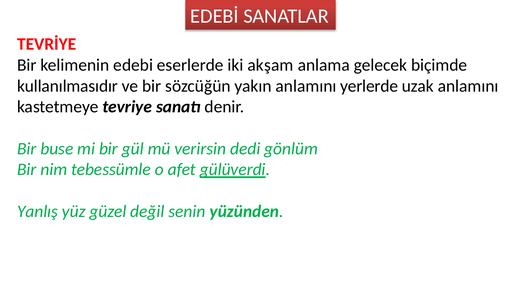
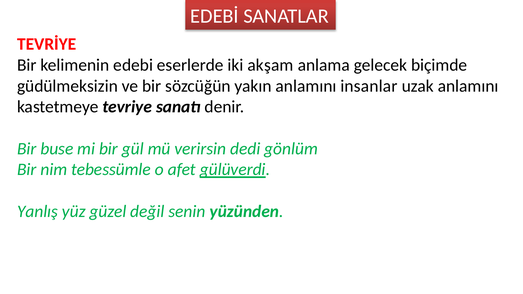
kullanılmasıdır: kullanılmasıdır -> güdülmeksizin
yerlerde: yerlerde -> insanlar
